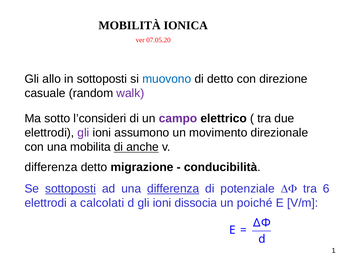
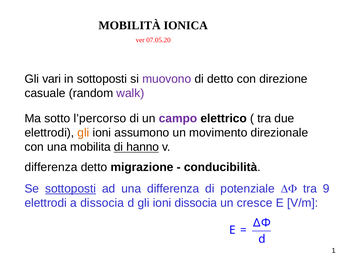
allo: allo -> vari
muovono colour: blue -> purple
l’consideri: l’consideri -> l’percorso
gli at (83, 133) colour: purple -> orange
anche: anche -> hanno
differenza at (173, 189) underline: present -> none
6: 6 -> 9
a calcolati: calcolati -> dissocia
poiché: poiché -> cresce
